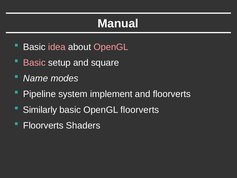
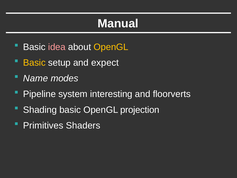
OpenGL at (111, 47) colour: pink -> yellow
Basic at (34, 63) colour: pink -> yellow
square: square -> expect
implement: implement -> interesting
Similarly: Similarly -> Shading
OpenGL floorverts: floorverts -> projection
Floorverts at (43, 125): Floorverts -> Primitives
